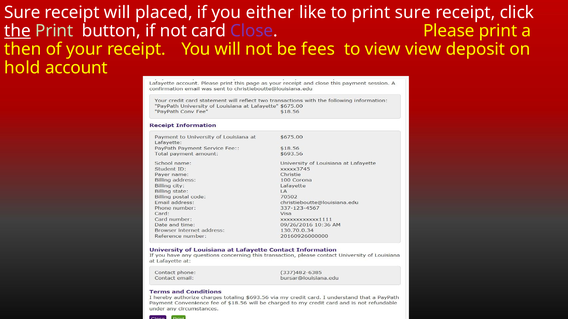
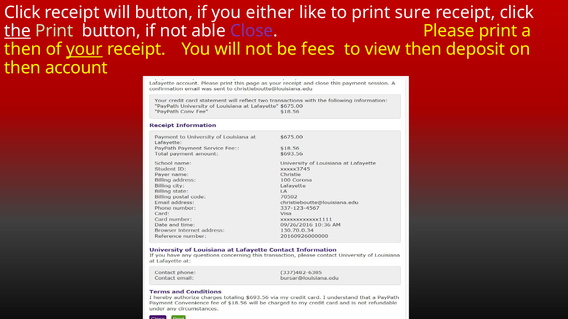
Sure at (22, 12): Sure -> Click
will placed: placed -> button
card: card -> able
your underline: none -> present
view view: view -> then
hold at (22, 68): hold -> then
